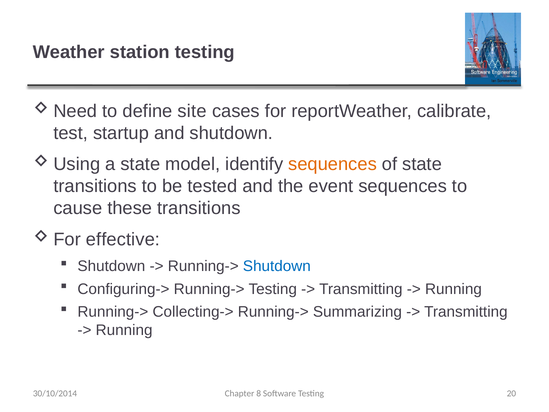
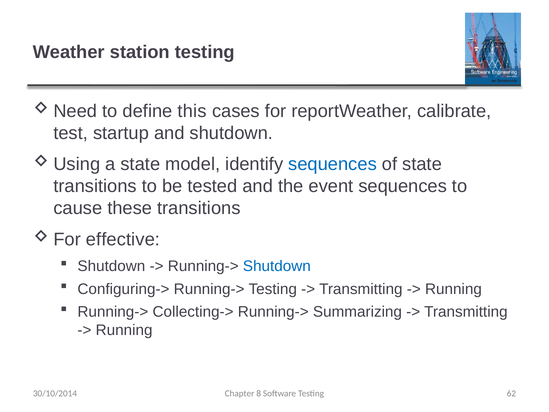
site: site -> this
sequences at (333, 164) colour: orange -> blue
20: 20 -> 62
